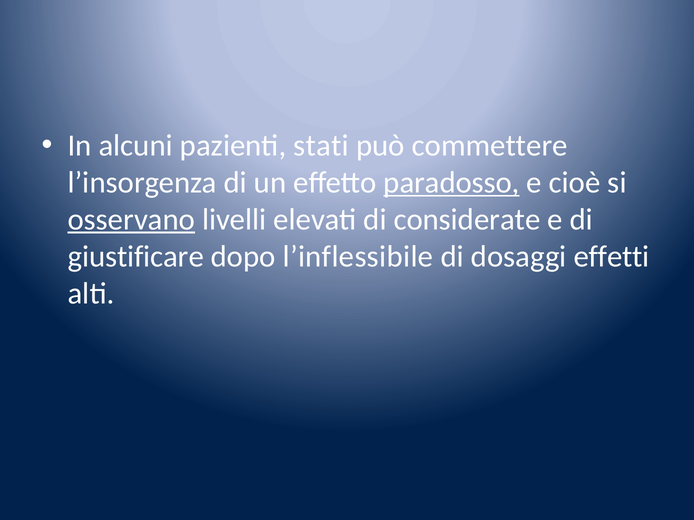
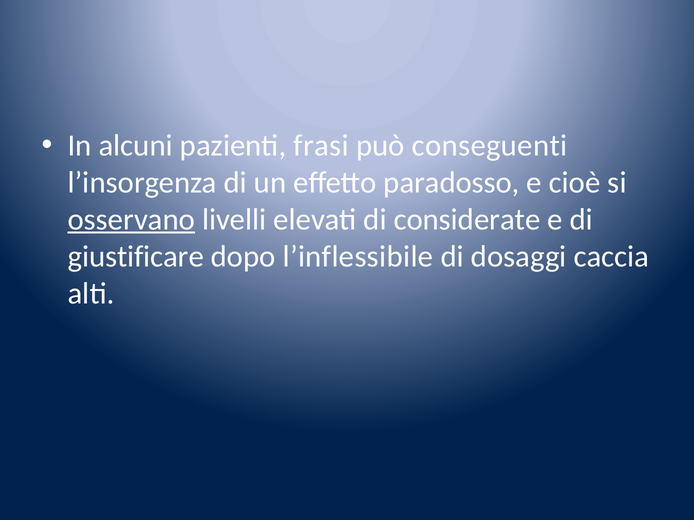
stati: stati -> frasi
commettere: commettere -> conseguenti
paradosso underline: present -> none
effetti: effetti -> caccia
